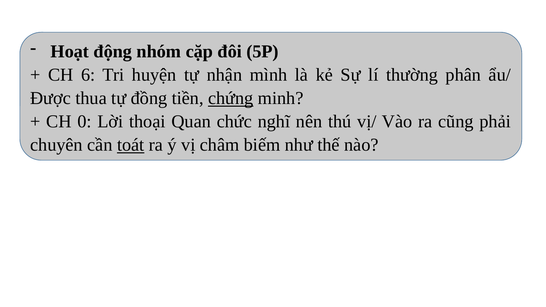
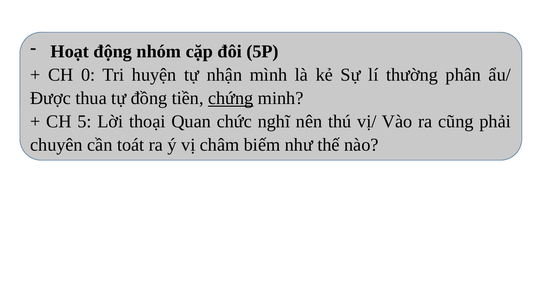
6: 6 -> 0
0: 0 -> 5
toát underline: present -> none
